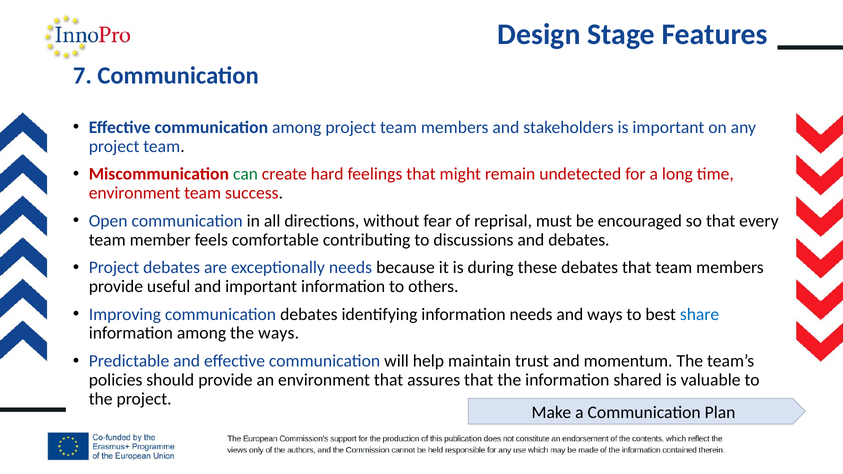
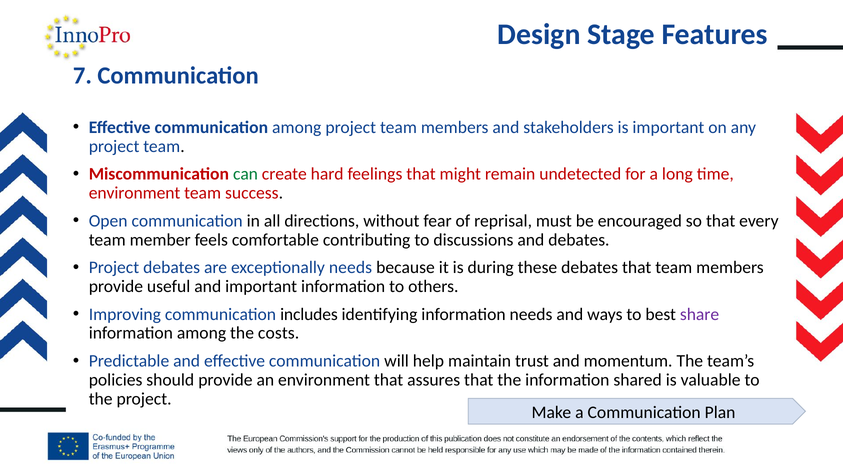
communication debates: debates -> includes
share colour: blue -> purple
the ways: ways -> costs
